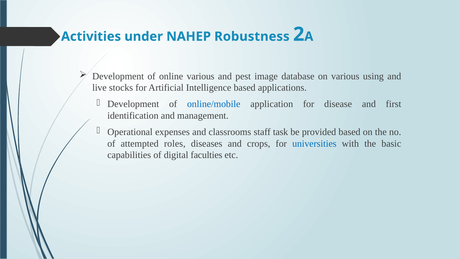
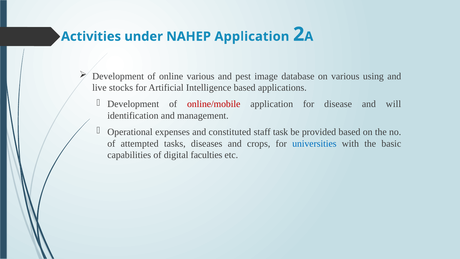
NAHEP Robustness: Robustness -> Application
online/mobile colour: blue -> red
first: first -> will
classrooms: classrooms -> constituted
roles: roles -> tasks
